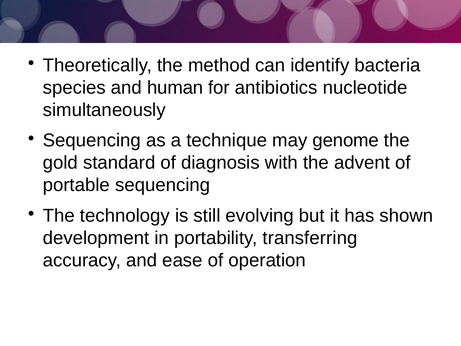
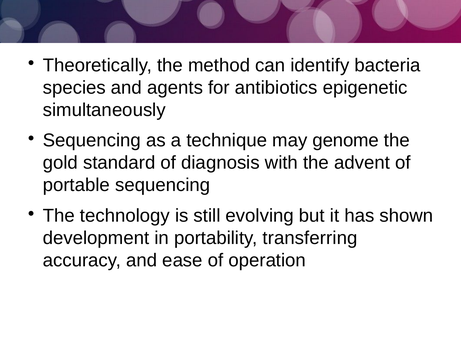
human: human -> agents
nucleotide: nucleotide -> epigenetic
